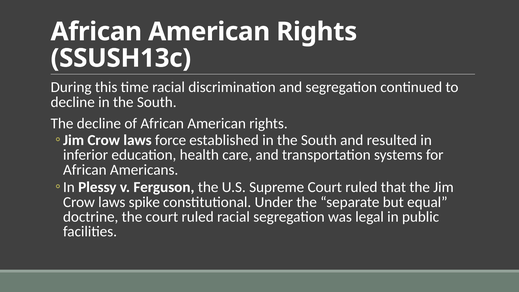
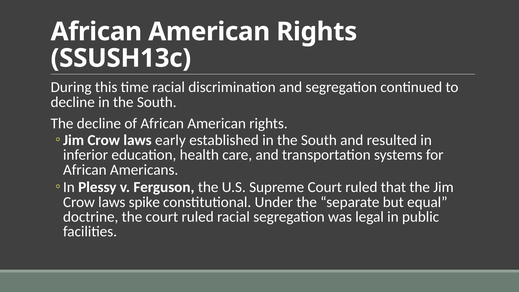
force: force -> early
